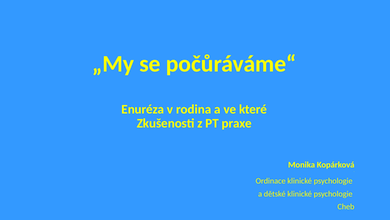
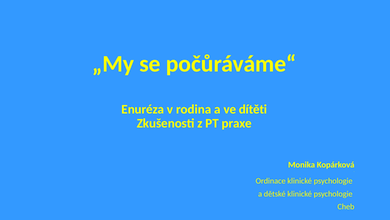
které: které -> dítěti
